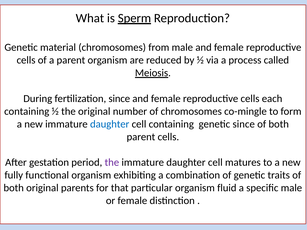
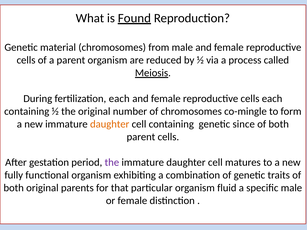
Sperm: Sperm -> Found
fertilization since: since -> each
daughter at (110, 124) colour: blue -> orange
